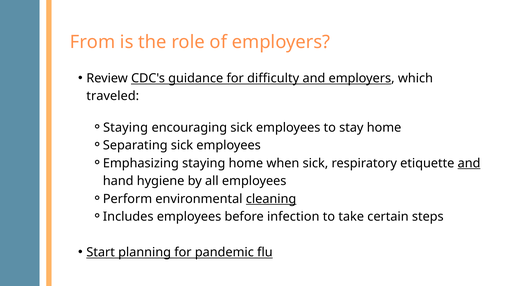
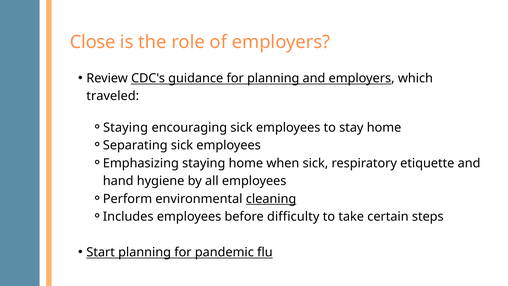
From: From -> Close
for difficulty: difficulty -> planning
and at (469, 163) underline: present -> none
infection: infection -> difficulty
